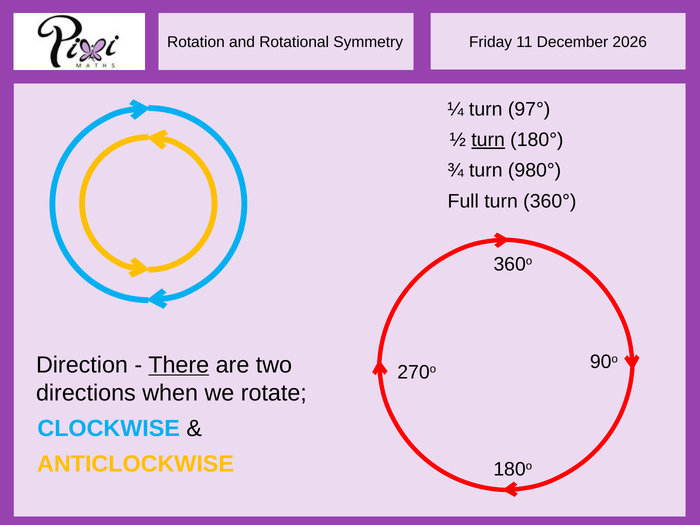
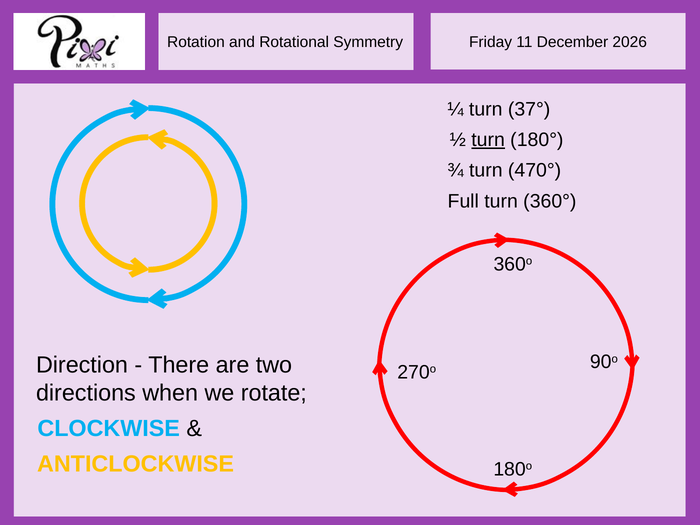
97°: 97° -> 37°
980°: 980° -> 470°
There underline: present -> none
